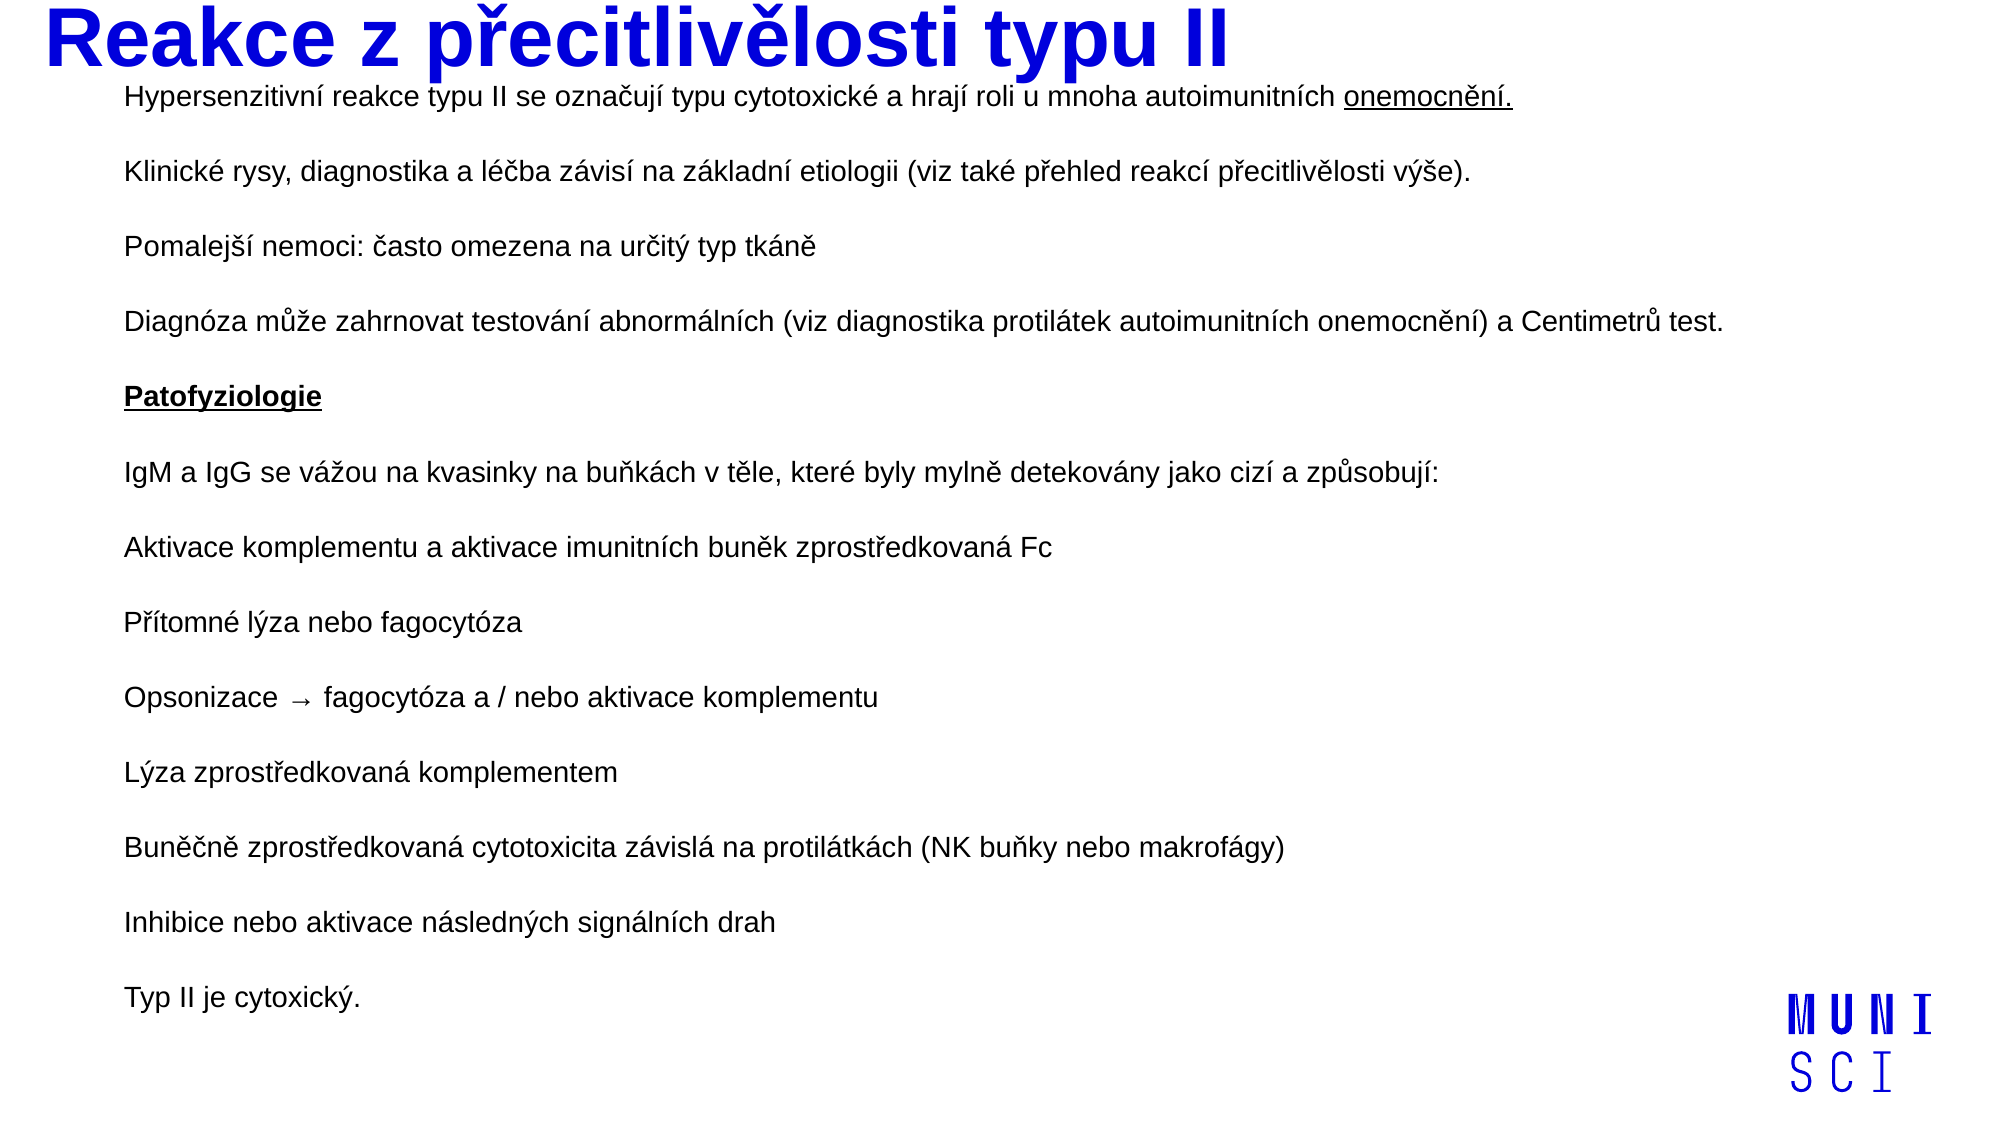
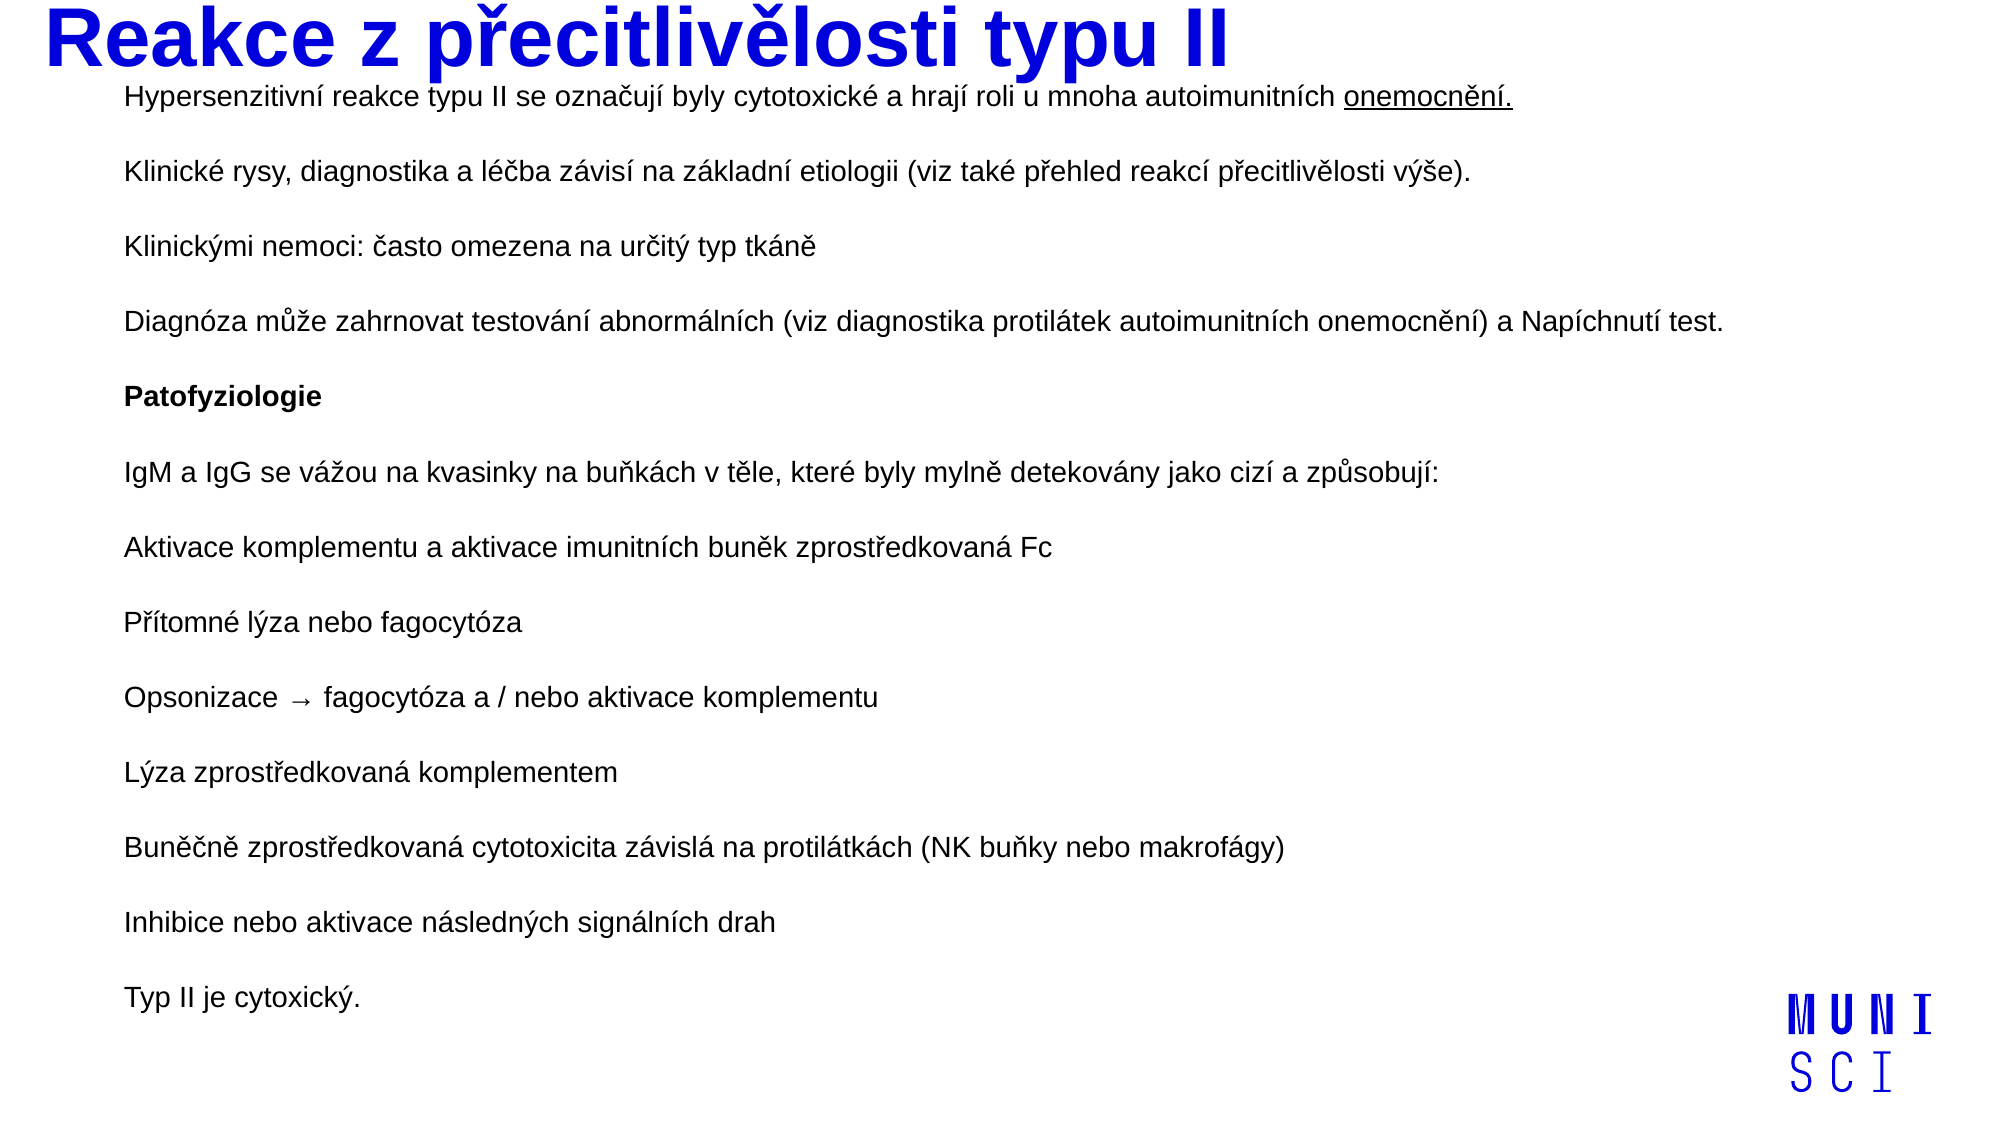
označují typu: typu -> byly
Pomalejší: Pomalejší -> Klinickými
Centimetrů: Centimetrů -> Napíchnutí
Patofyziologie underline: present -> none
